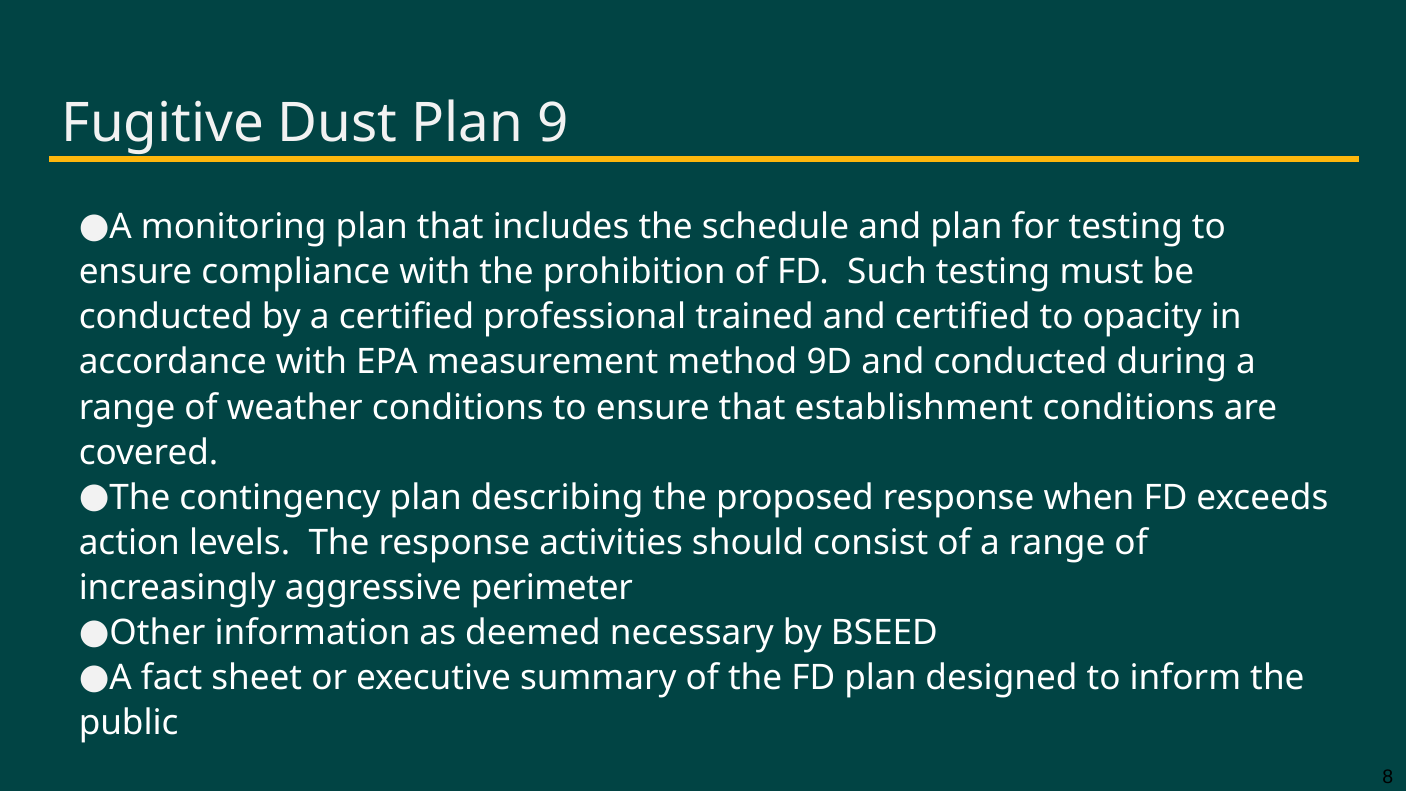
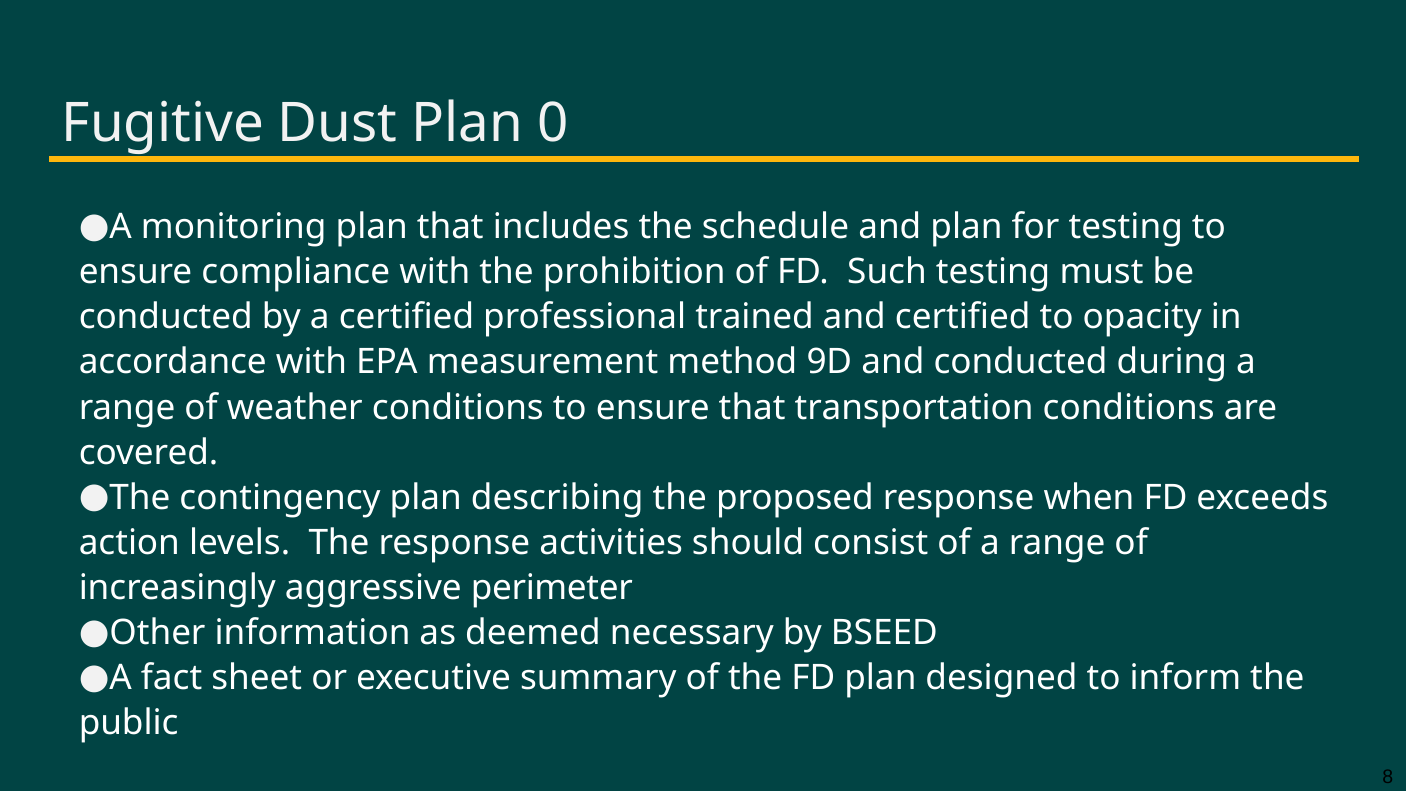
9: 9 -> 0
establishment: establishment -> transportation
